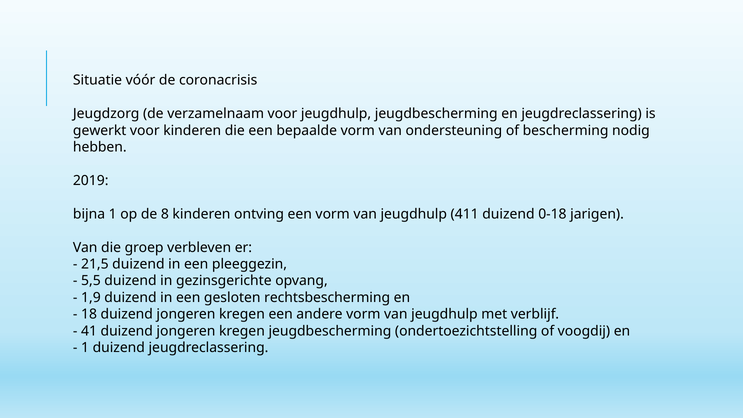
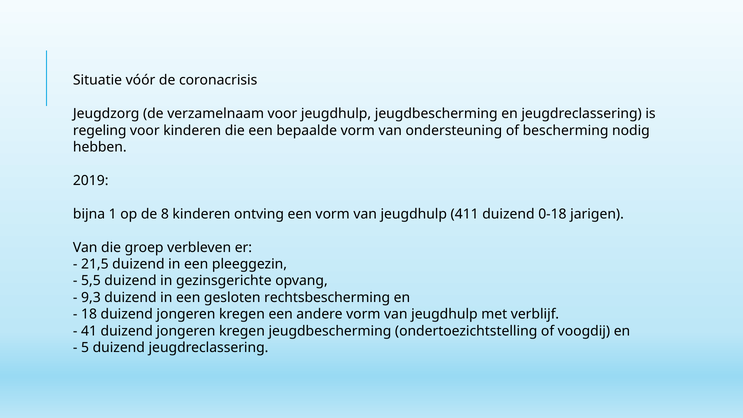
gewerkt: gewerkt -> regeling
1,9: 1,9 -> 9,3
1 at (85, 348): 1 -> 5
